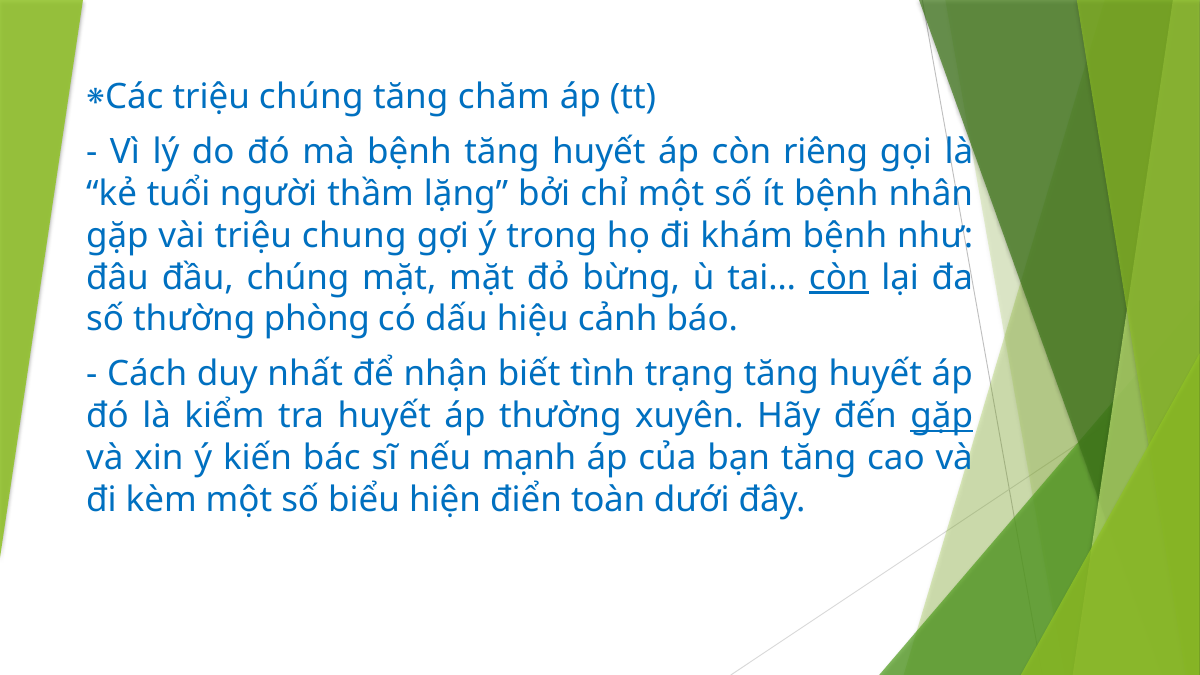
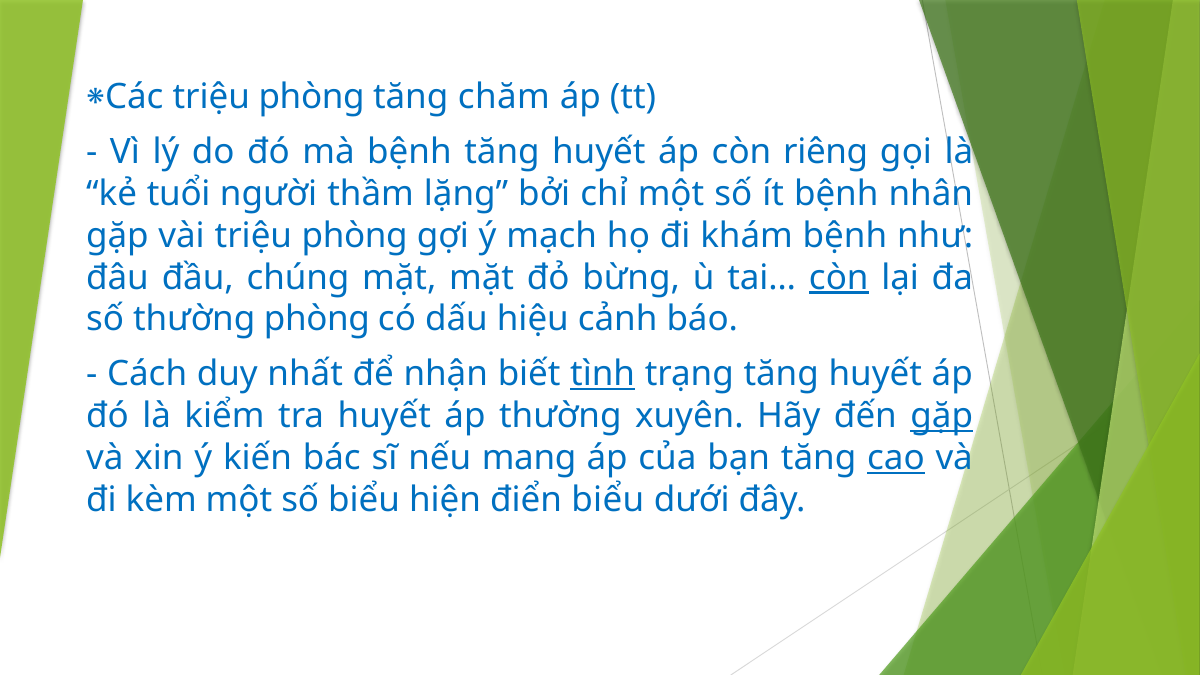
⁕Các triệu chúng: chúng -> phòng
vài triệu chung: chung -> phòng
trong: trong -> mạch
tình underline: none -> present
mạnh: mạnh -> mang
cao underline: none -> present
điển toàn: toàn -> biểu
